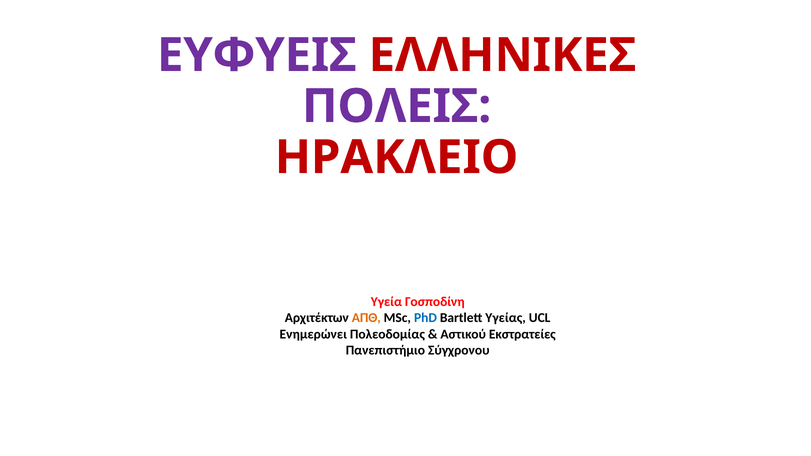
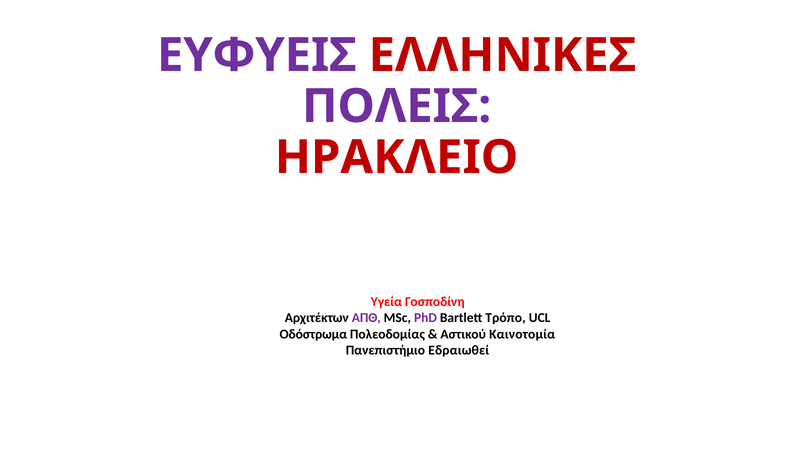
ΑΠΘ colour: orange -> purple
PhD colour: blue -> purple
Υγείας: Υγείας -> Τρόπο
Ενημερώνει: Ενημερώνει -> Οδόστρωμα
Εκστρατείες: Εκστρατείες -> Καινοτομία
Σύγχρονου: Σύγχρονου -> Εδραιωθεί
